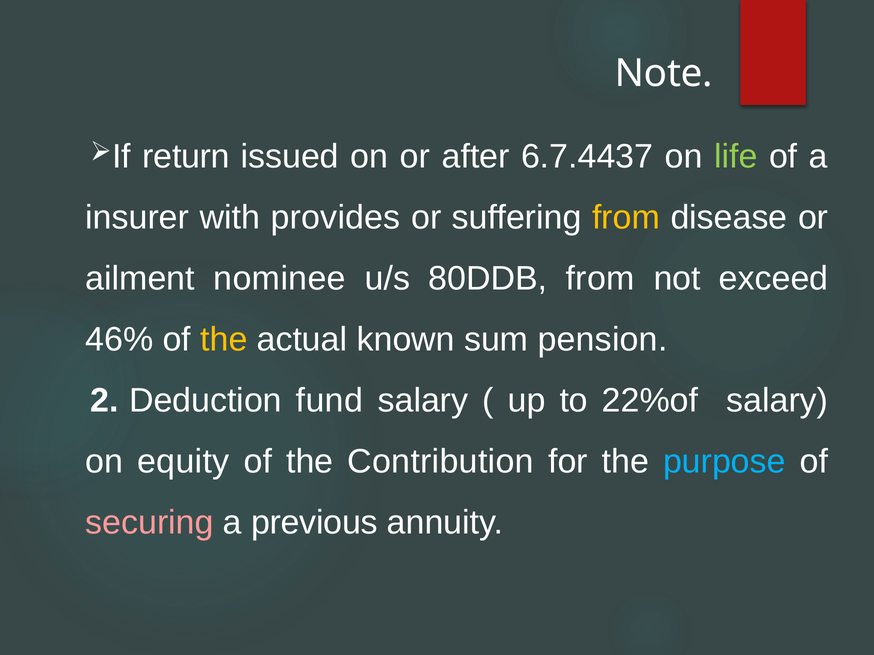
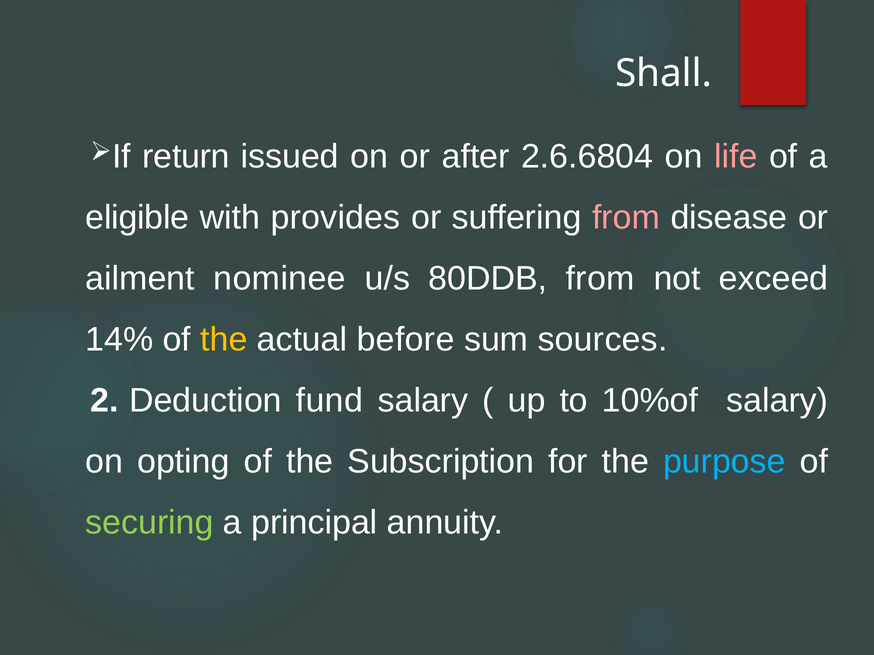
Note: Note -> Shall
6.7.4437: 6.7.4437 -> 2.6.6804
life colour: light green -> pink
insurer: insurer -> eligible
from at (626, 218) colour: yellow -> pink
46%: 46% -> 14%
known: known -> before
pension: pension -> sources
22%of: 22%of -> 10%of
equity: equity -> opting
Contribution: Contribution -> Subscription
securing colour: pink -> light green
previous: previous -> principal
